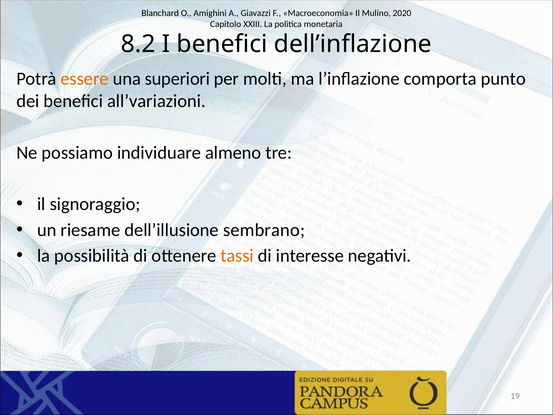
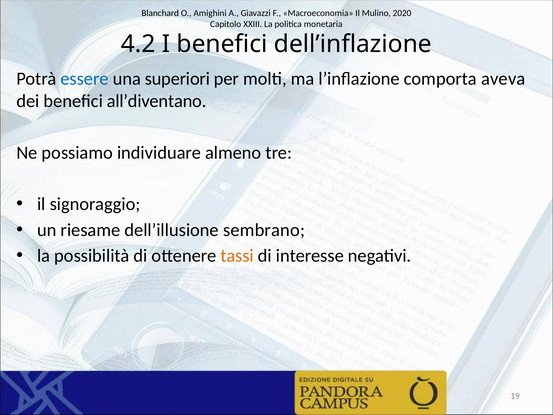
8.2: 8.2 -> 4.2
essere colour: orange -> blue
punto: punto -> aveva
all’variazioni: all’variazioni -> all’diventano
